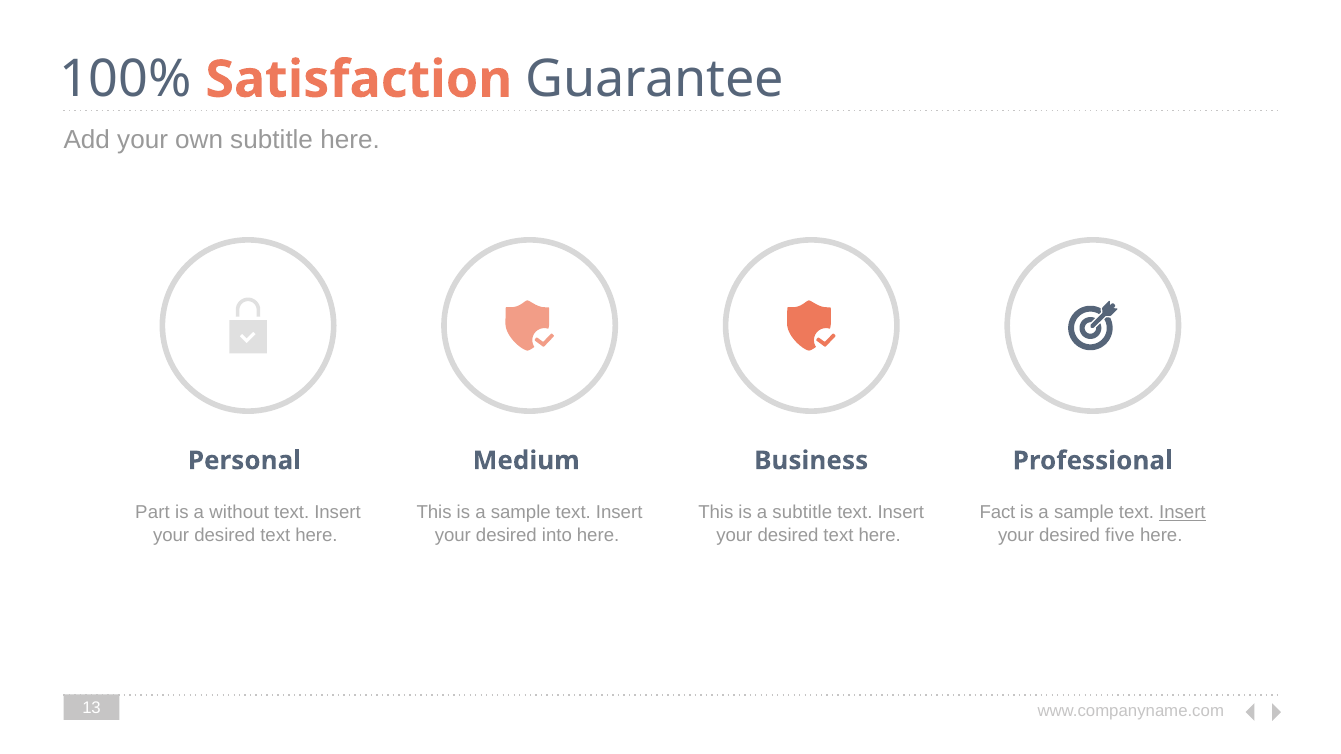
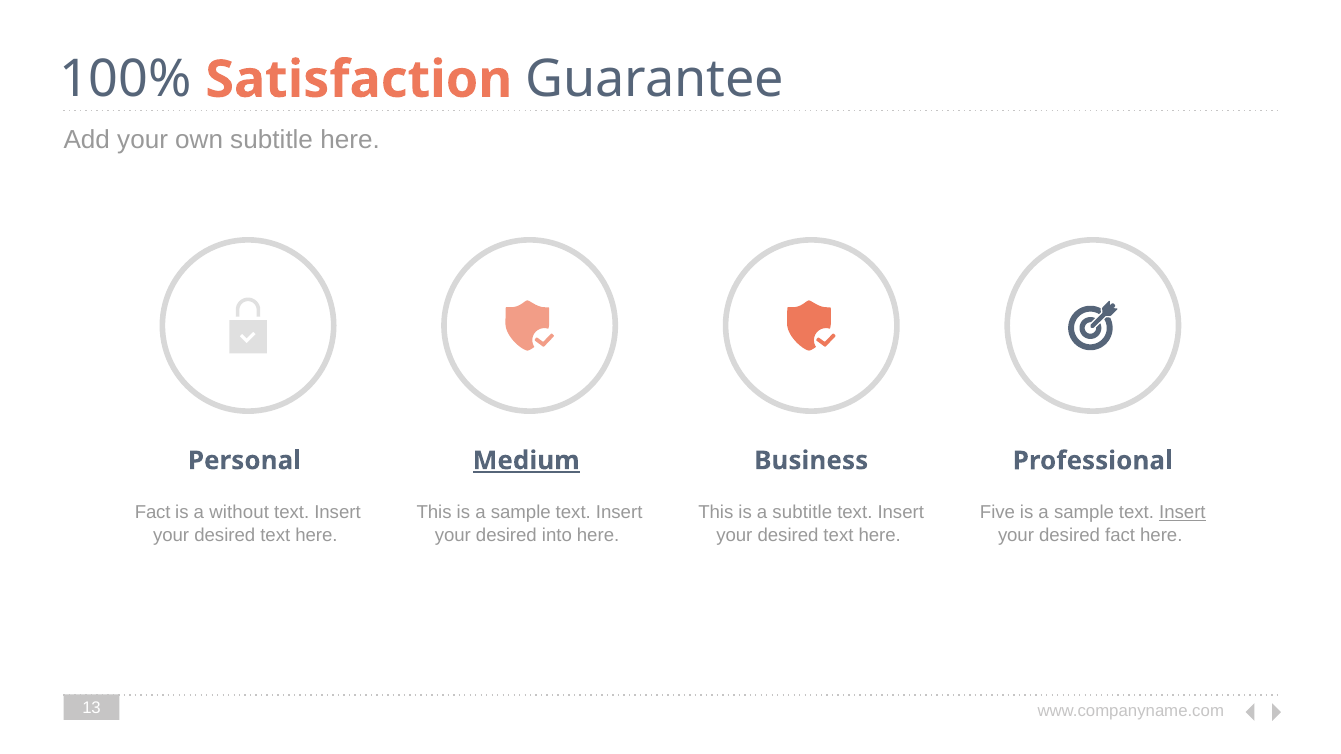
Medium underline: none -> present
Part at (153, 513): Part -> Fact
Fact: Fact -> Five
desired five: five -> fact
